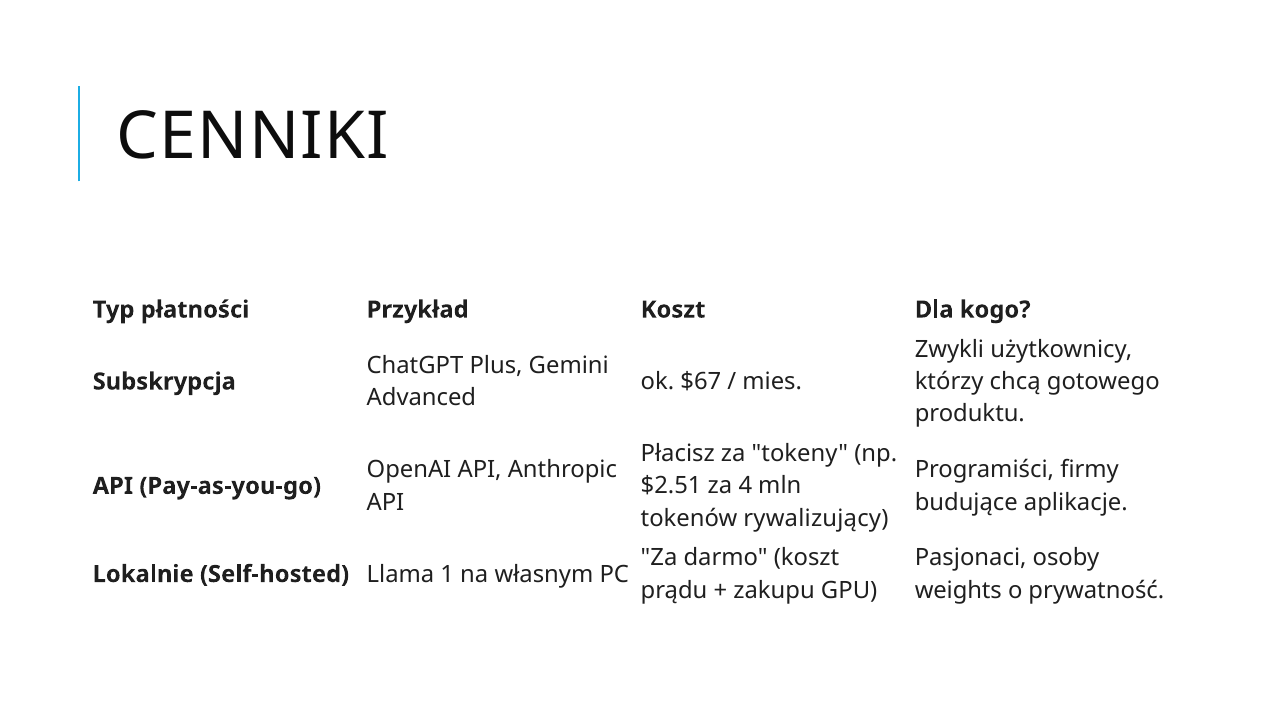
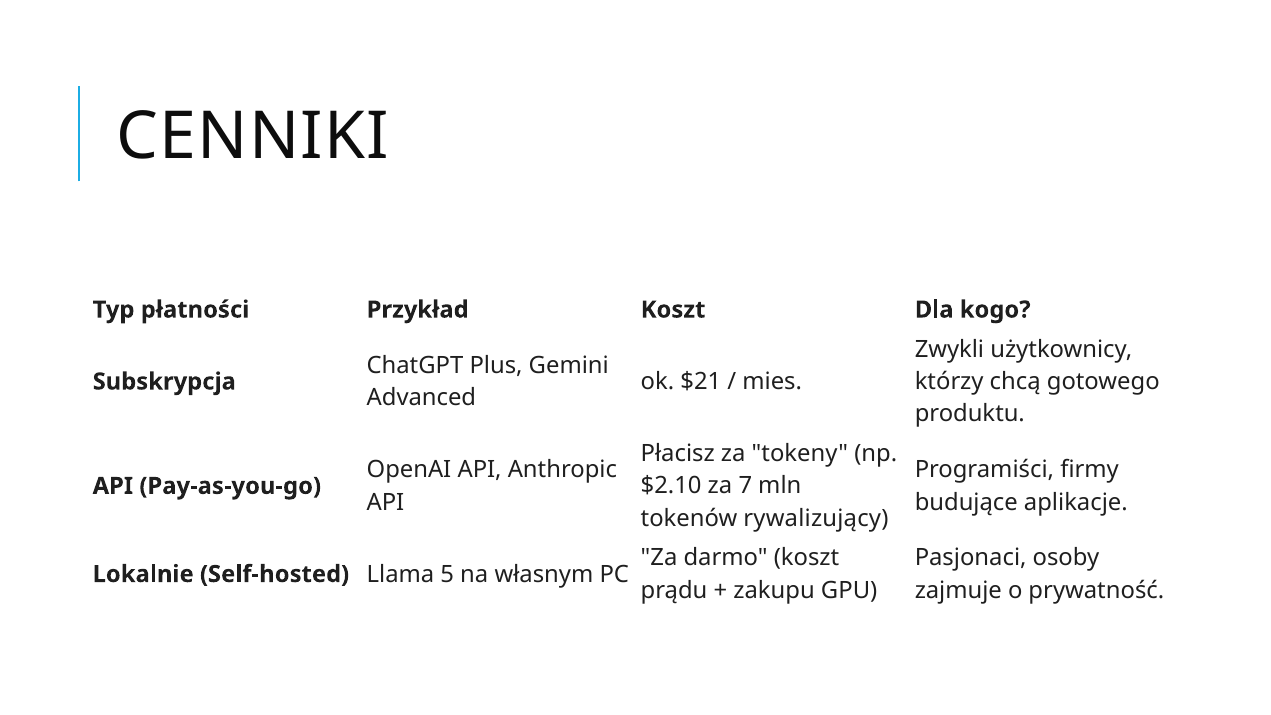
$67: $67 -> $21
$2.51: $2.51 -> $2.10
4: 4 -> 7
1: 1 -> 5
weights: weights -> zajmuje
